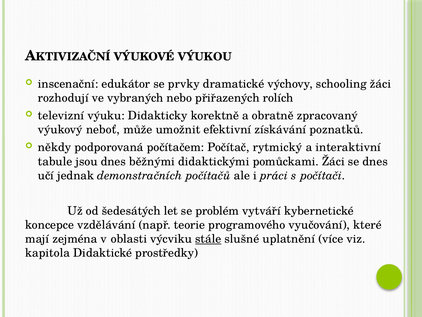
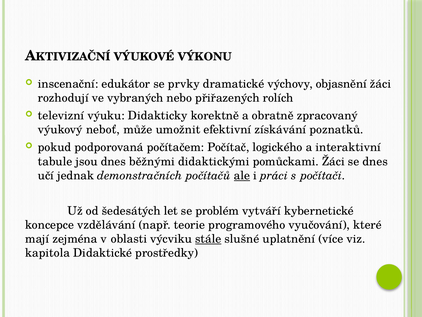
VÝUKOU: VÝUKOU -> VÝKONU
schooling: schooling -> objasnění
někdy: někdy -> pokud
rytmický: rytmický -> logického
ale underline: none -> present
